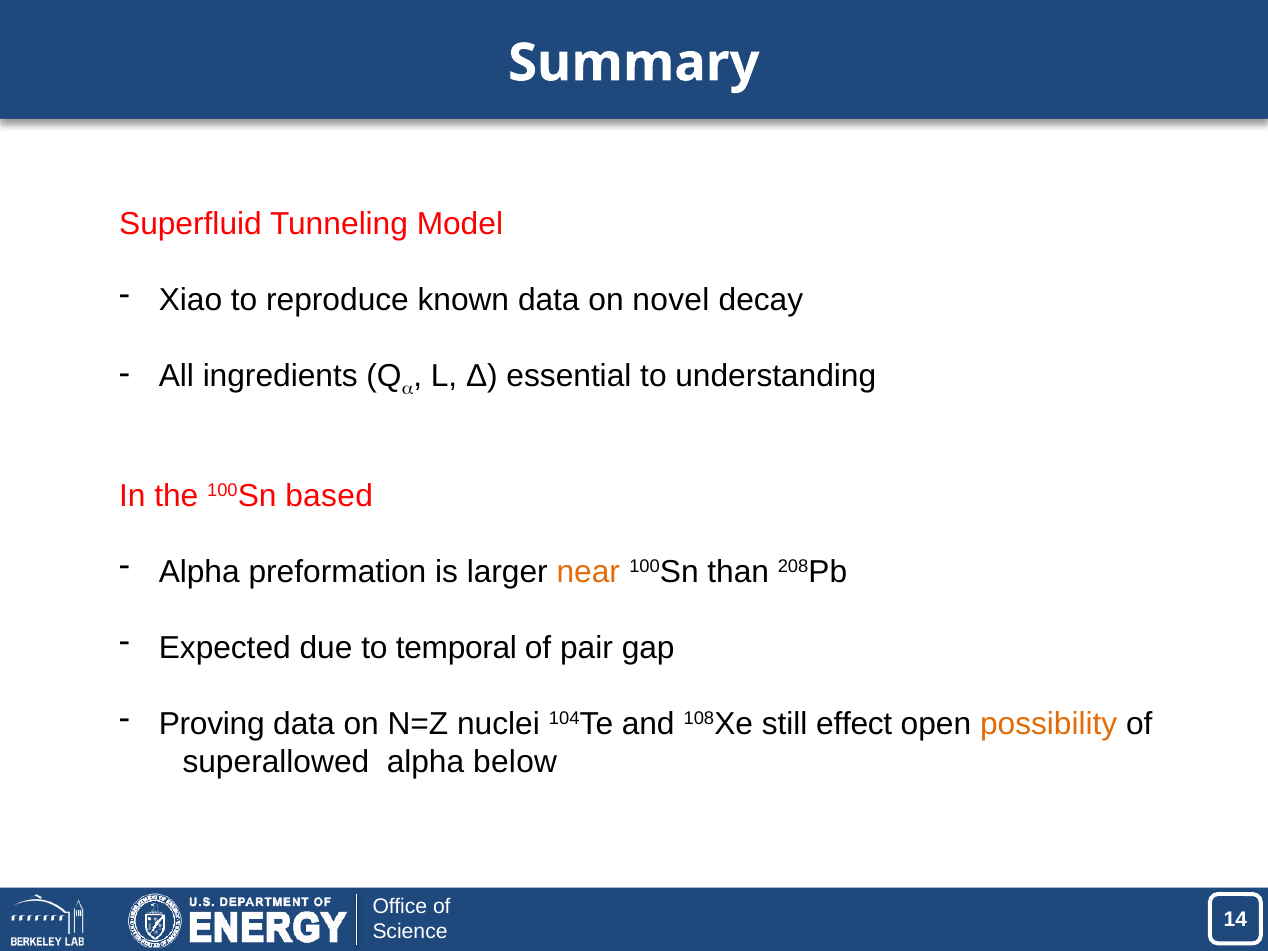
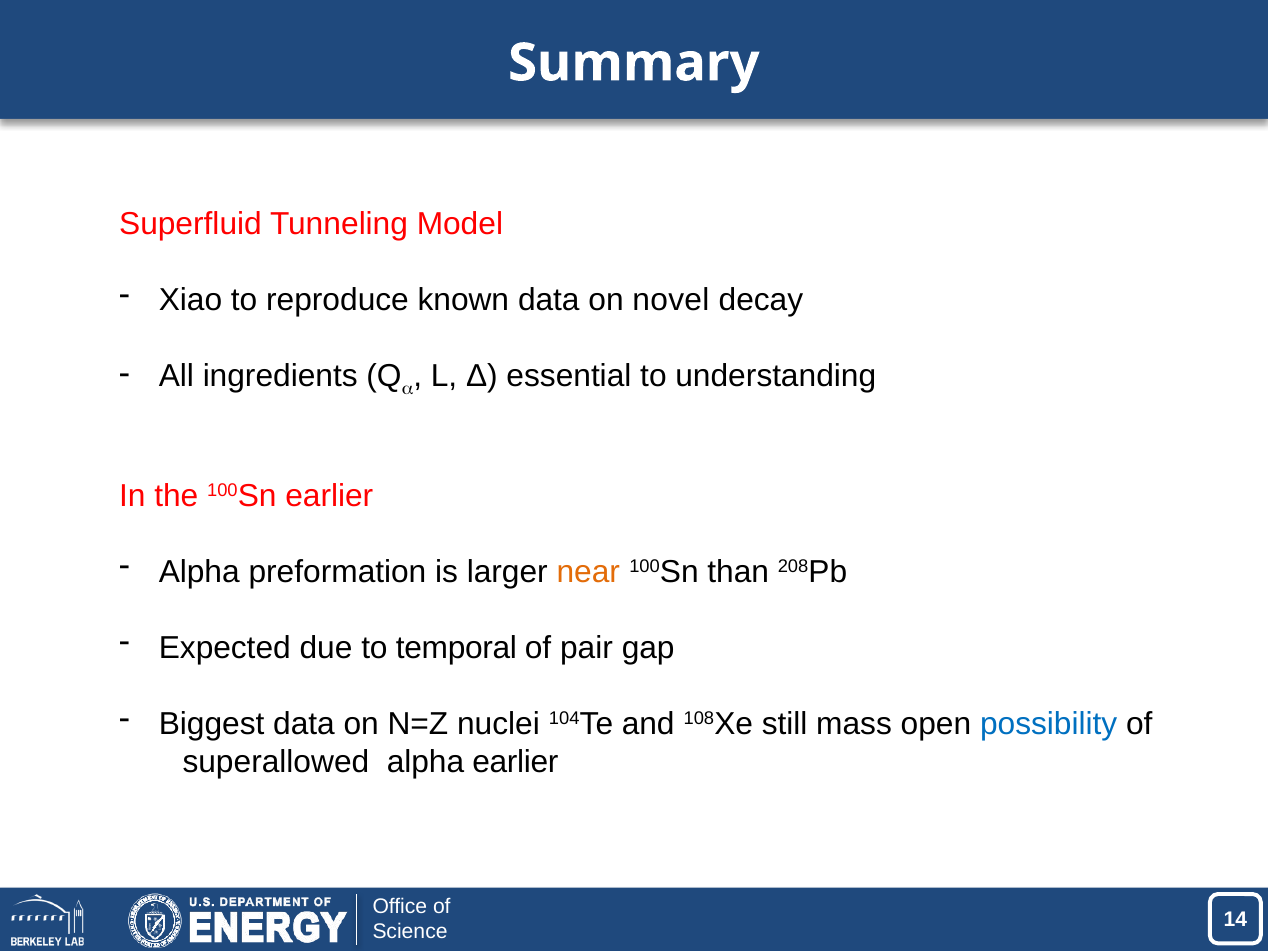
100Sn based: based -> earlier
Proving: Proving -> Biggest
effect: effect -> mass
possibility colour: orange -> blue
alpha below: below -> earlier
